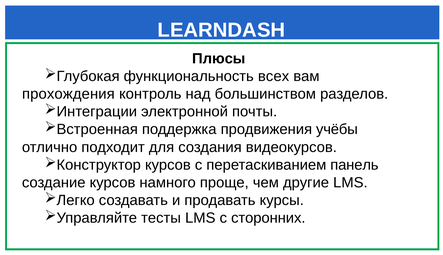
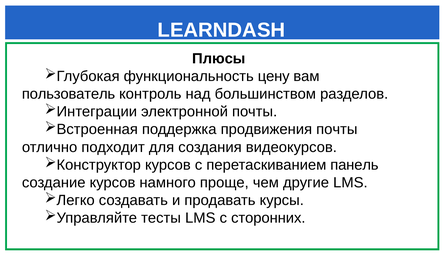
всех: всех -> цену
прохождения: прохождения -> пользователь
продвижения учёбы: учёбы -> почты
